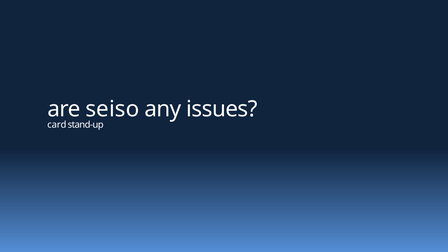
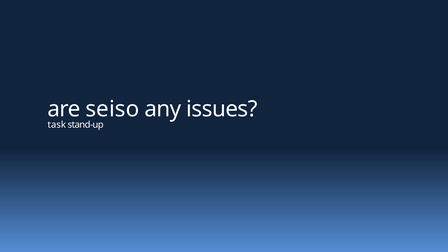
card: card -> task
